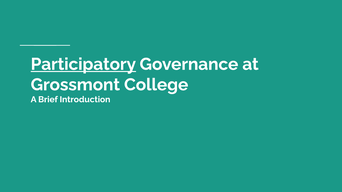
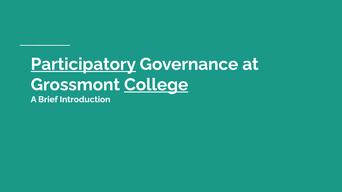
College underline: none -> present
